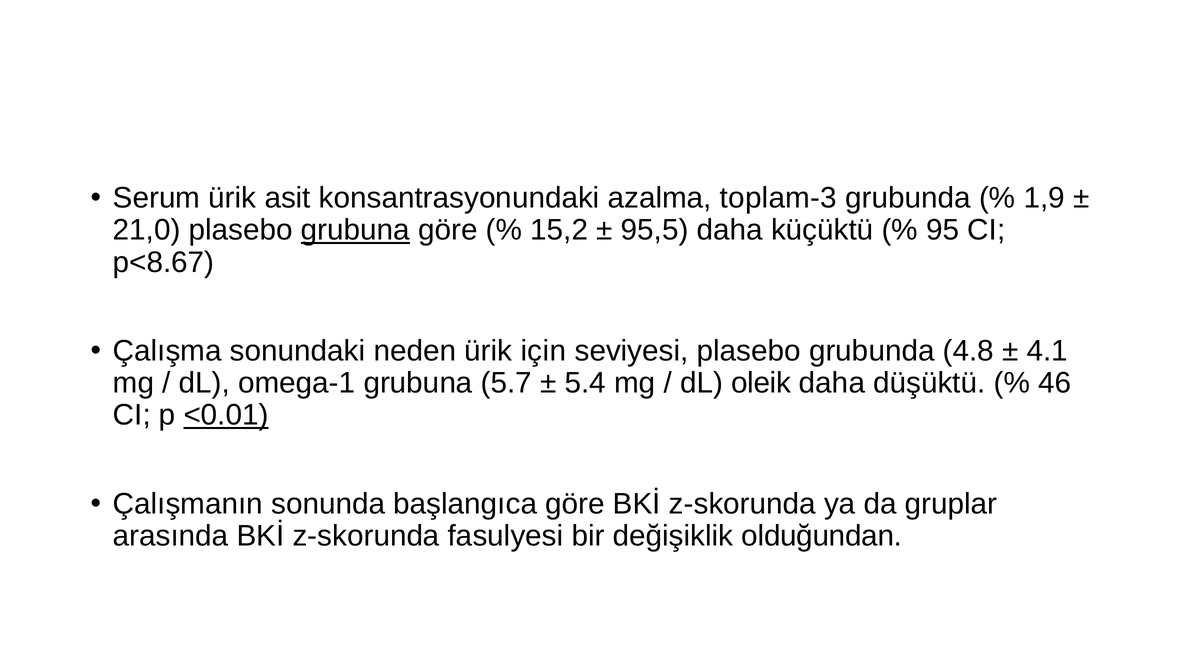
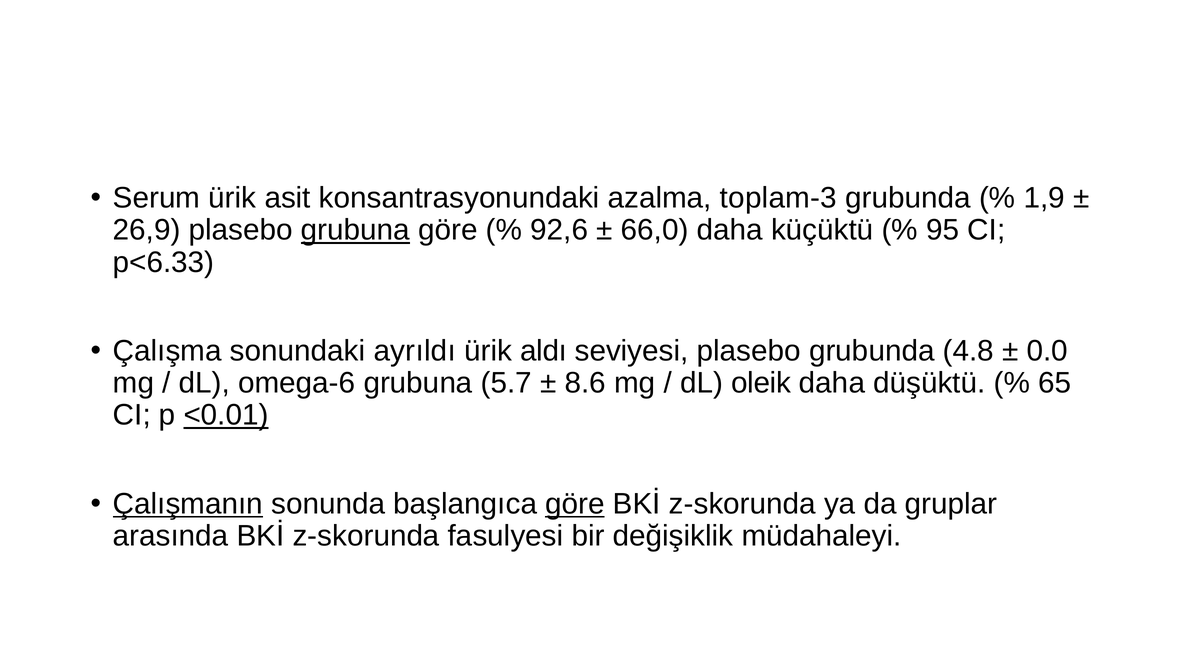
21,0: 21,0 -> 26,9
15,2: 15,2 -> 92,6
95,5: 95,5 -> 66,0
p<8.67: p<8.67 -> p<6.33
neden: neden -> ayrıldı
için: için -> aldı
4.1: 4.1 -> 0.0
omega-1: omega-1 -> omega-6
5.4: 5.4 -> 8.6
46: 46 -> 65
Çalışmanın underline: none -> present
göre at (575, 504) underline: none -> present
olduğundan: olduğundan -> müdahaleyi
